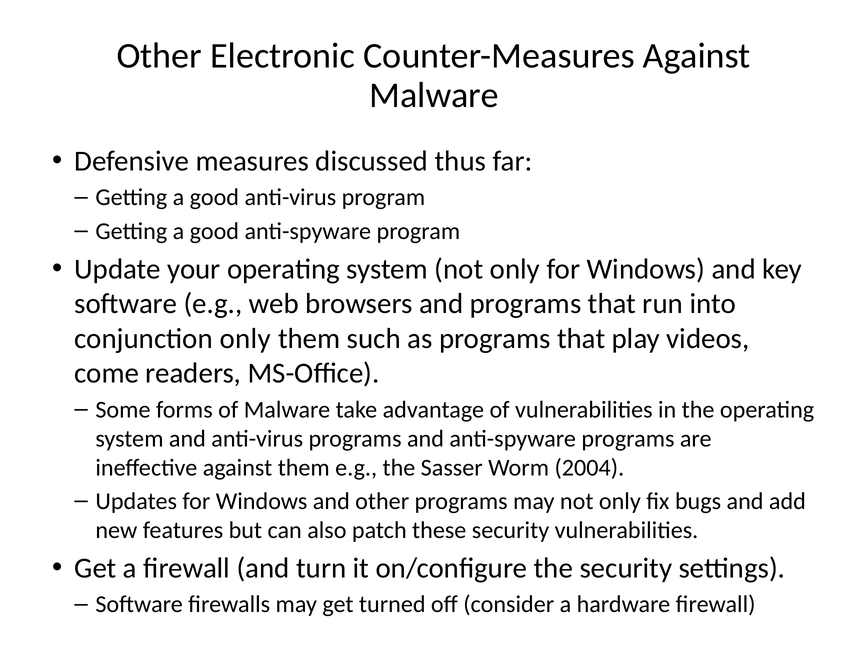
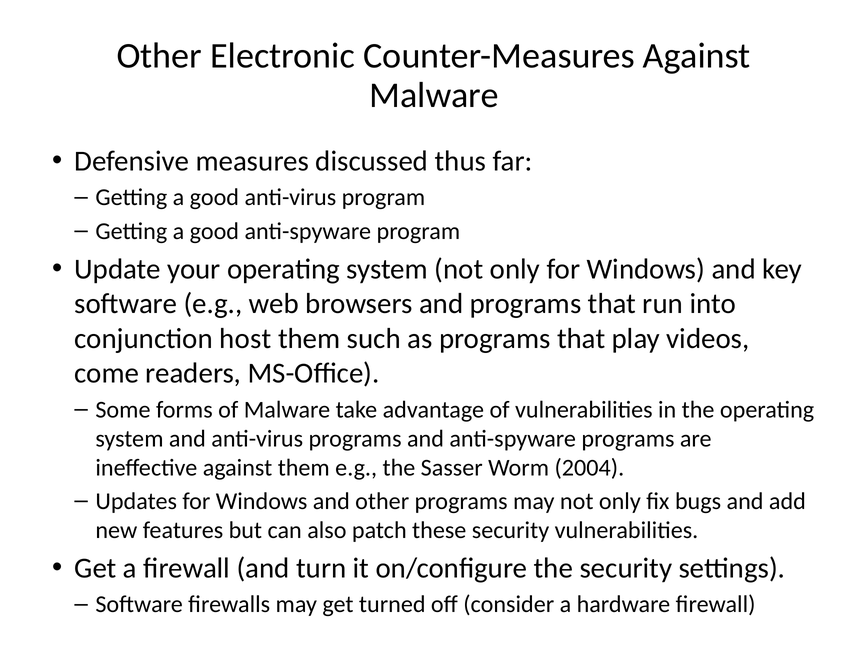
conjunction only: only -> host
